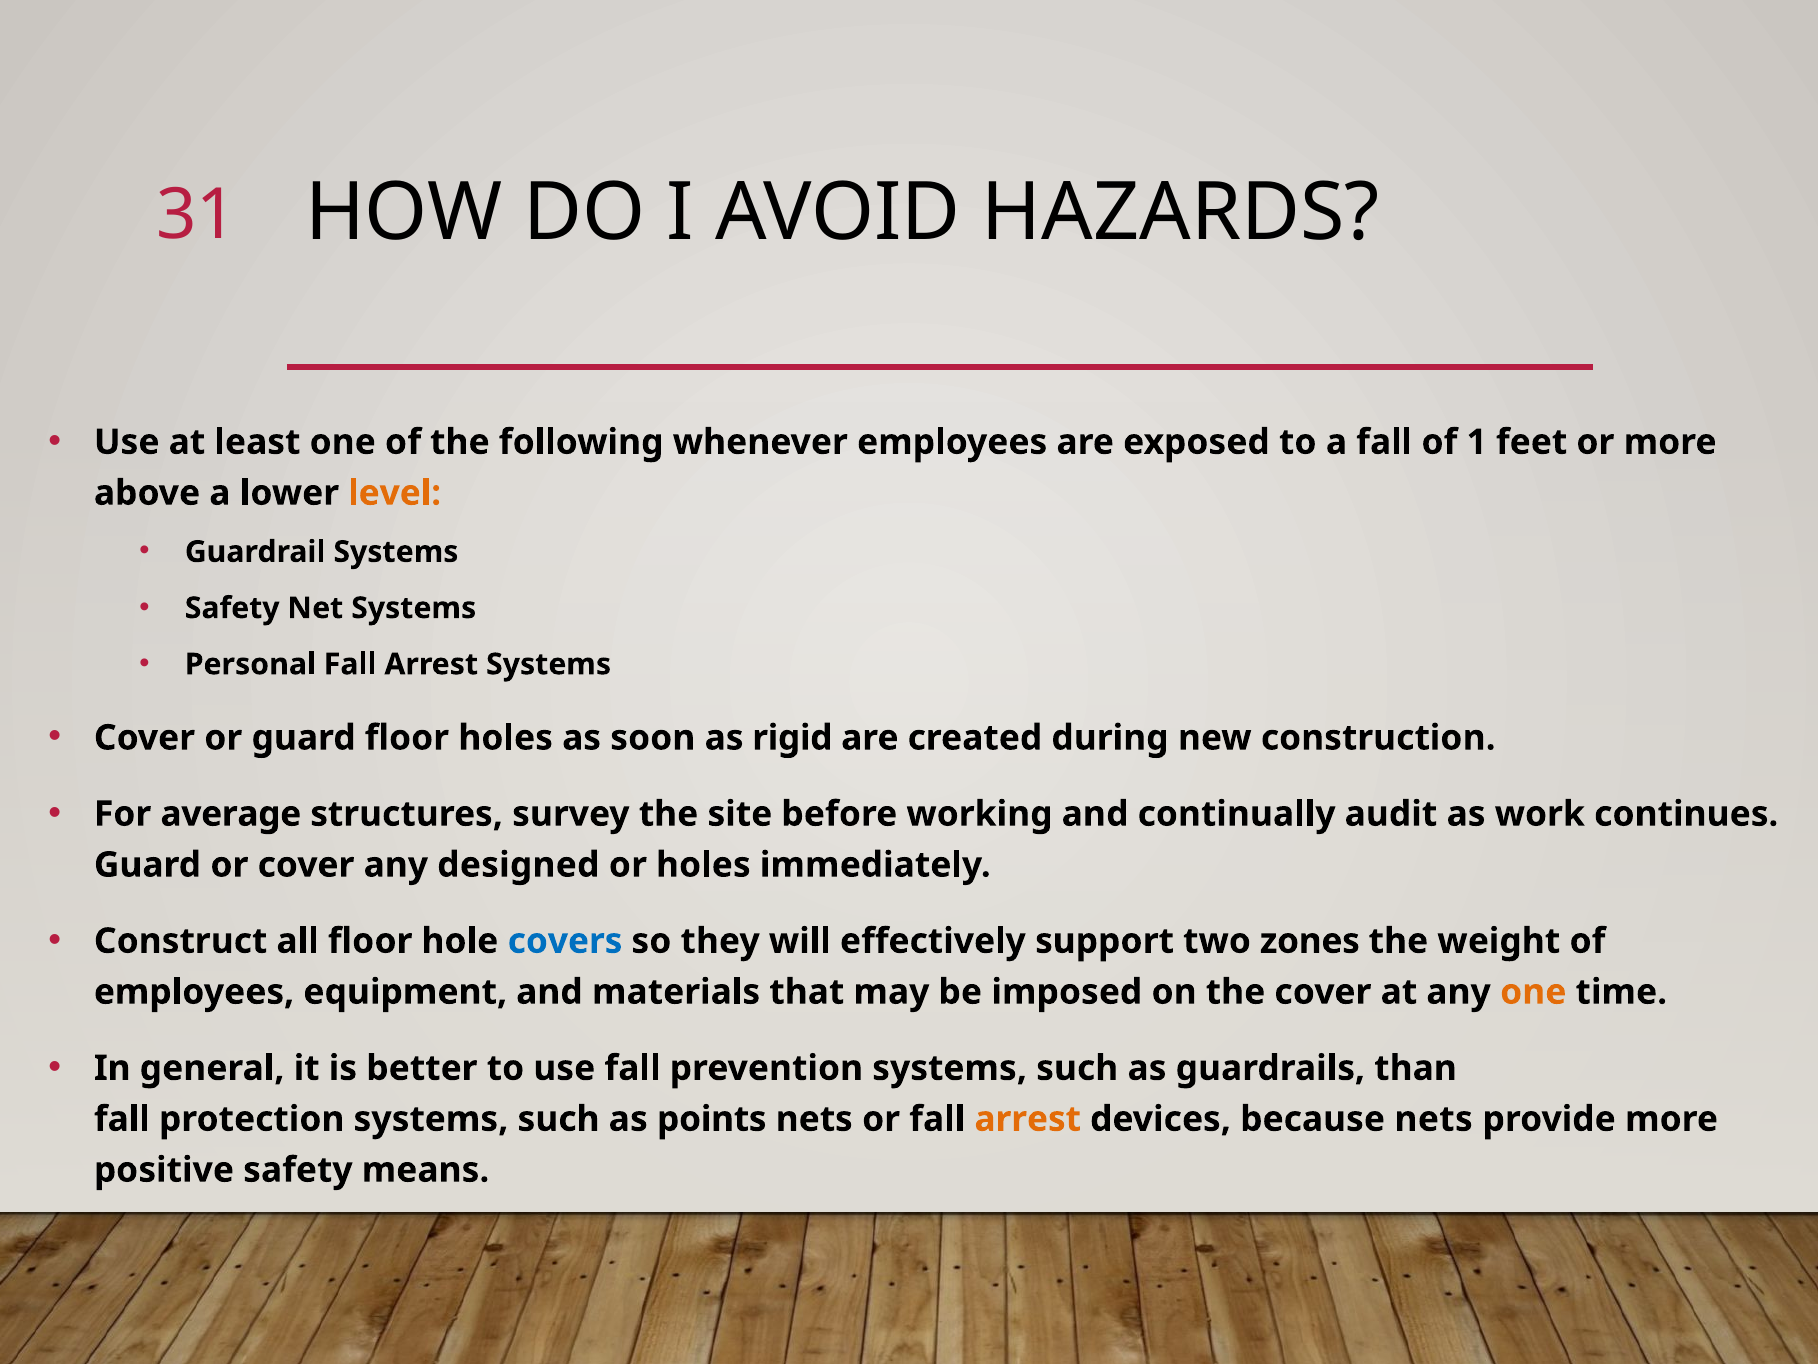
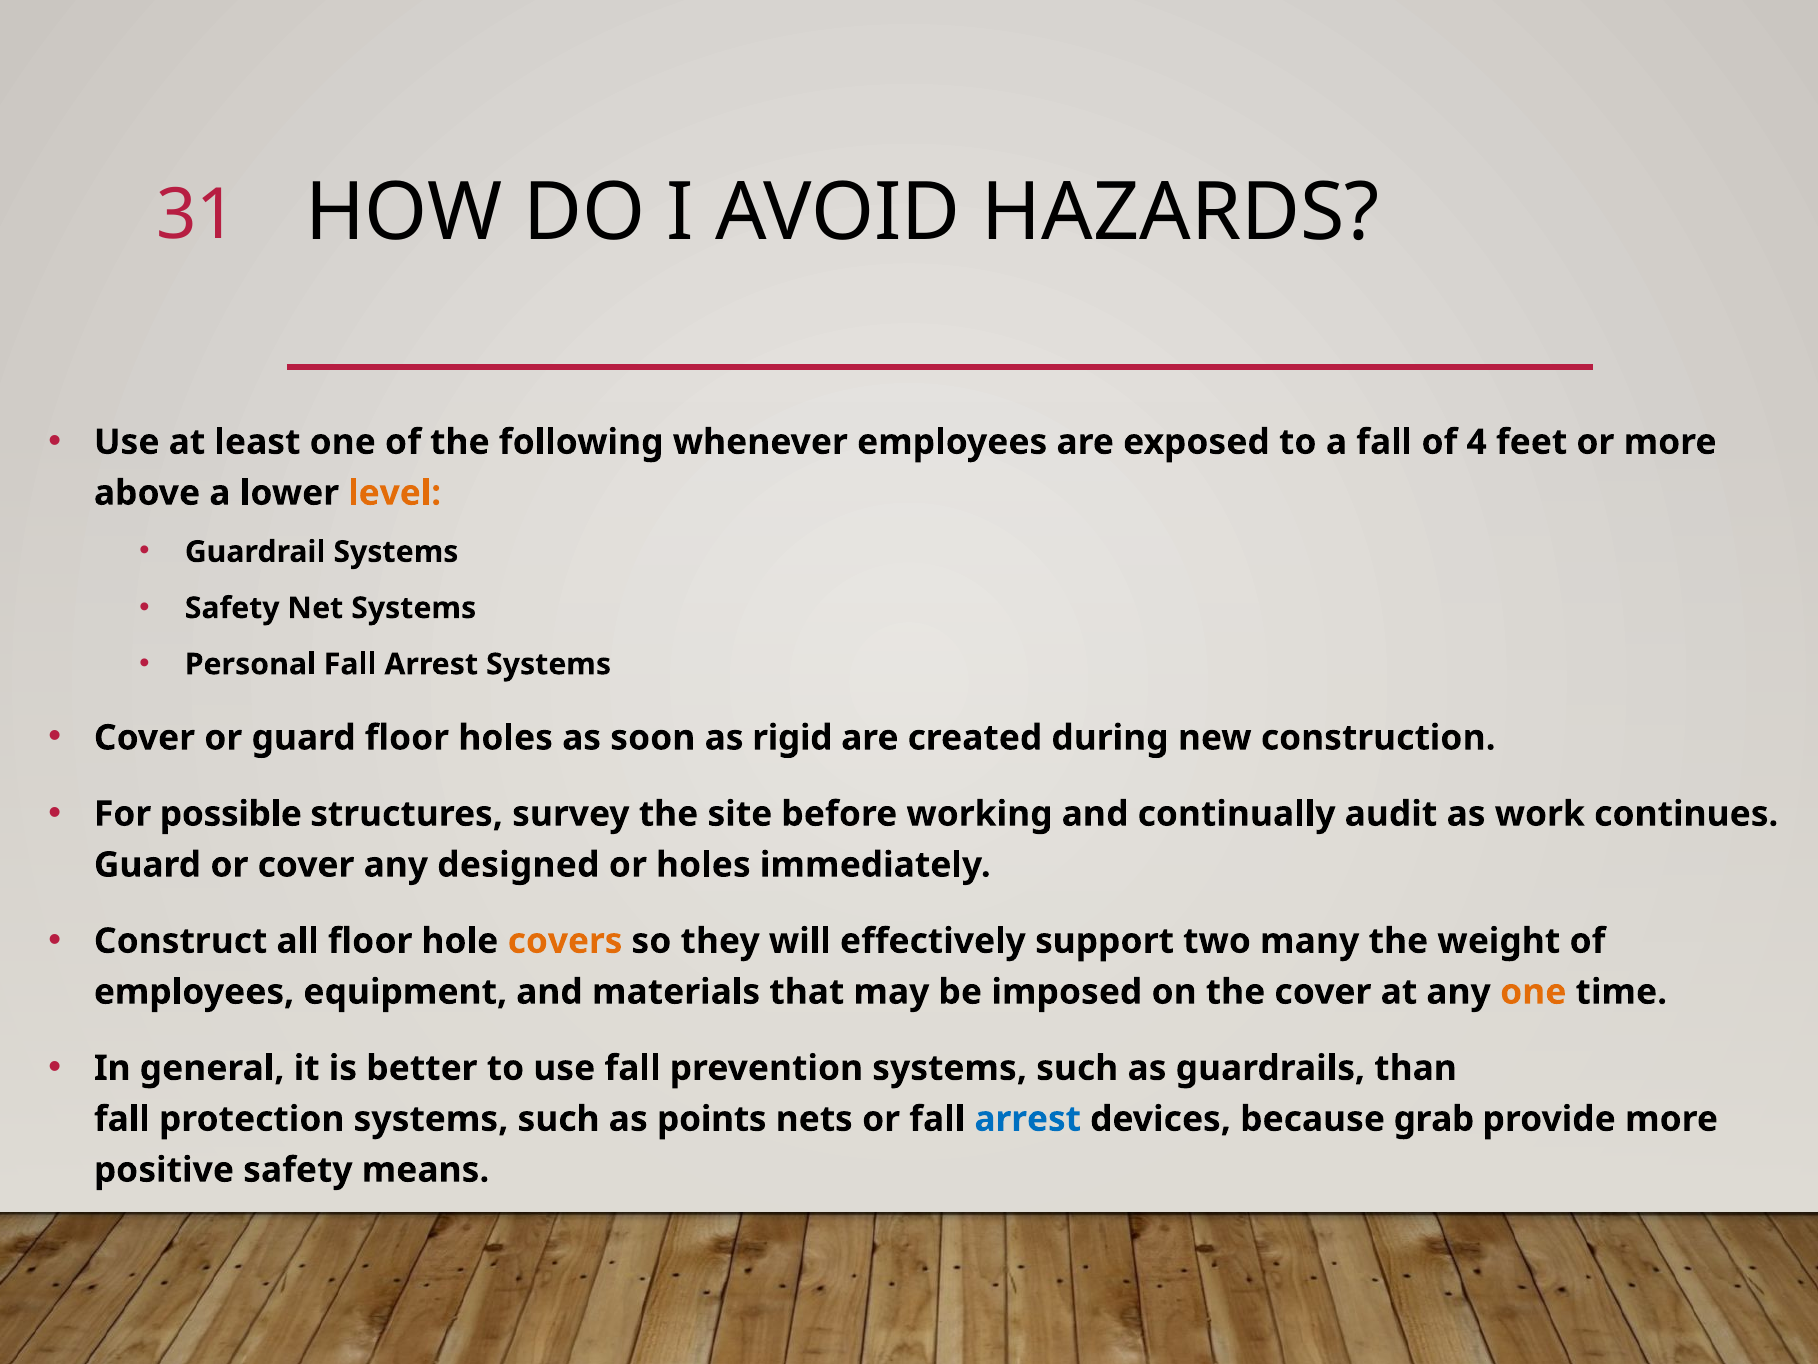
1: 1 -> 4
average: average -> possible
covers colour: blue -> orange
zones: zones -> many
arrest at (1028, 1119) colour: orange -> blue
because nets: nets -> grab
